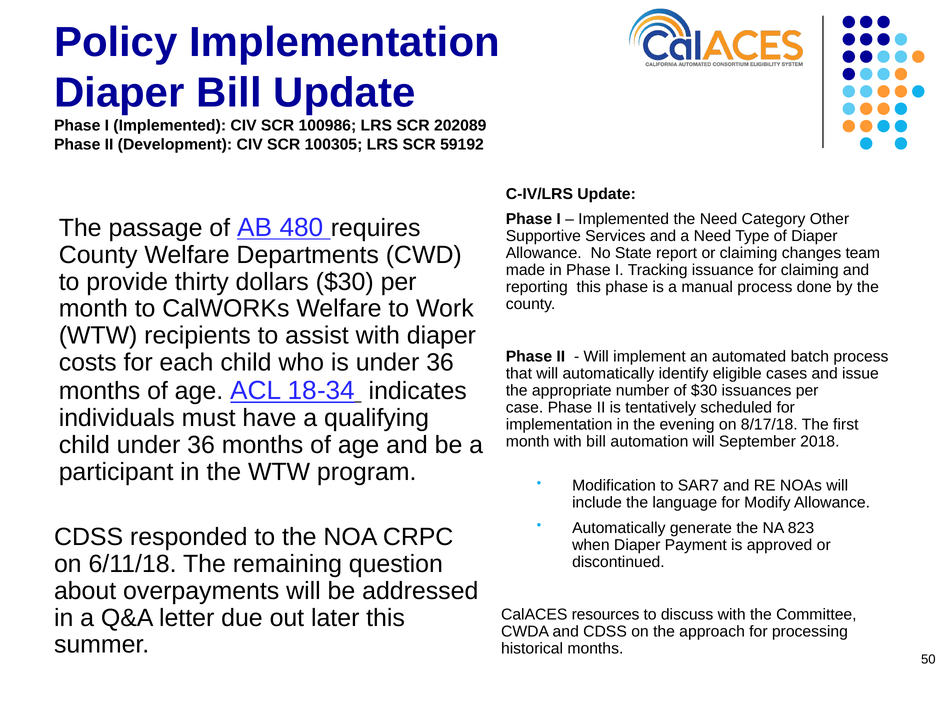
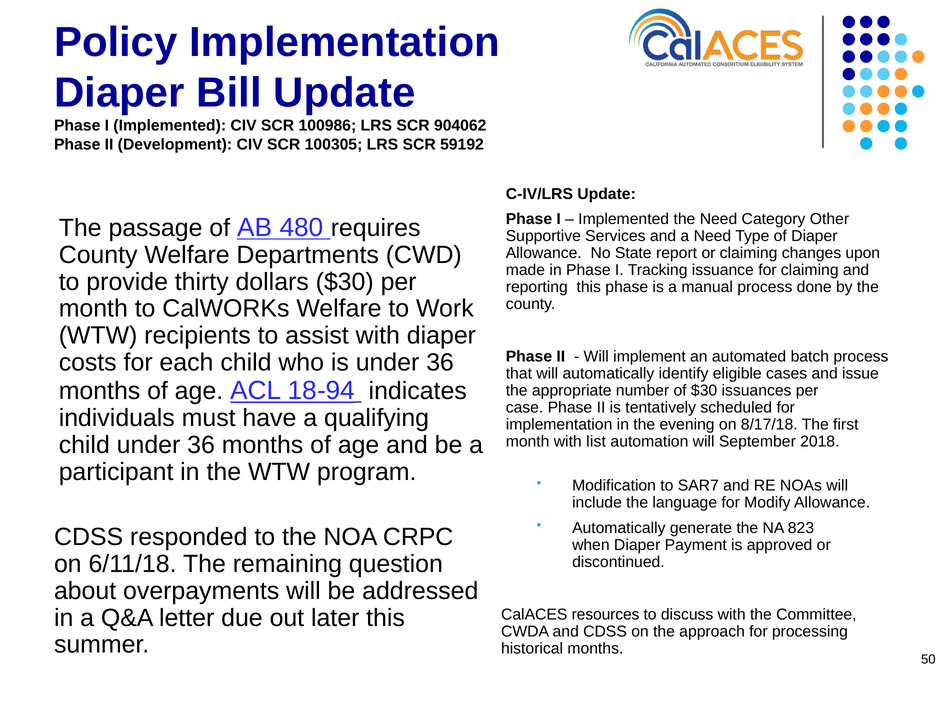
202089: 202089 -> 904062
team: team -> upon
18-34: 18-34 -> 18-94
with bill: bill -> list
